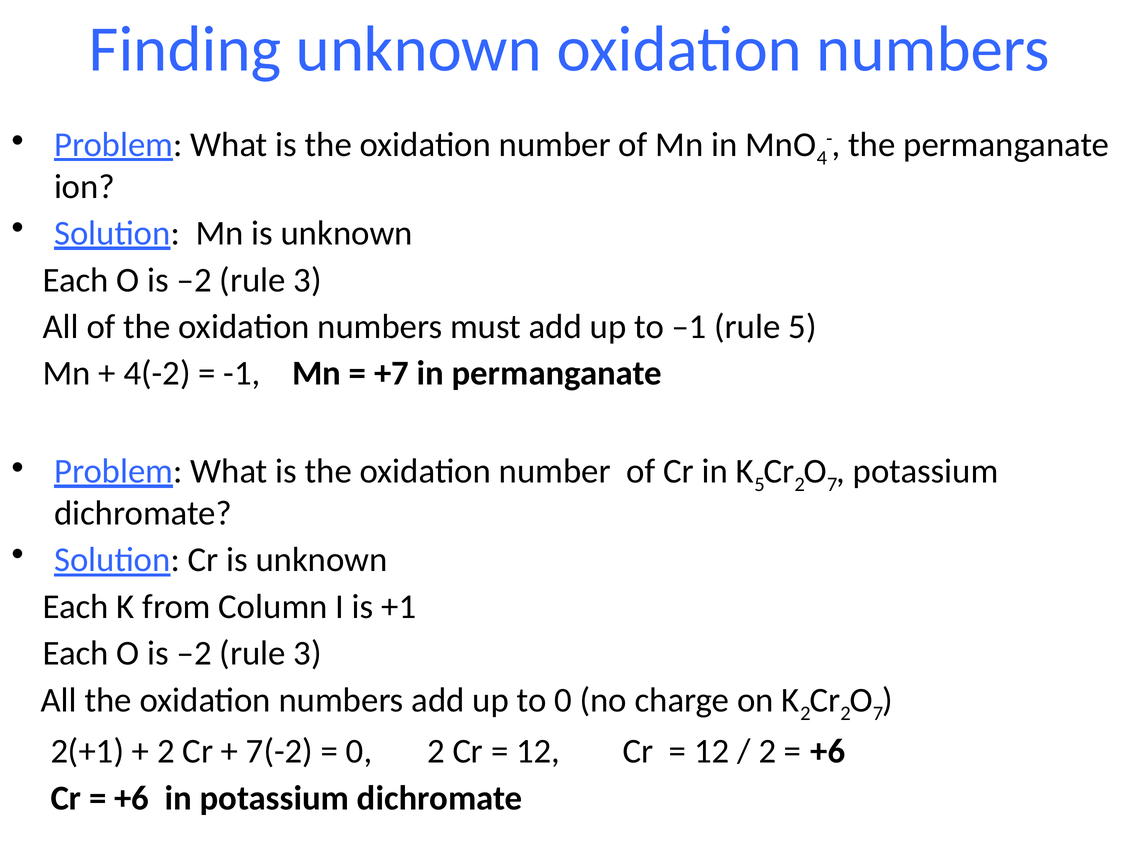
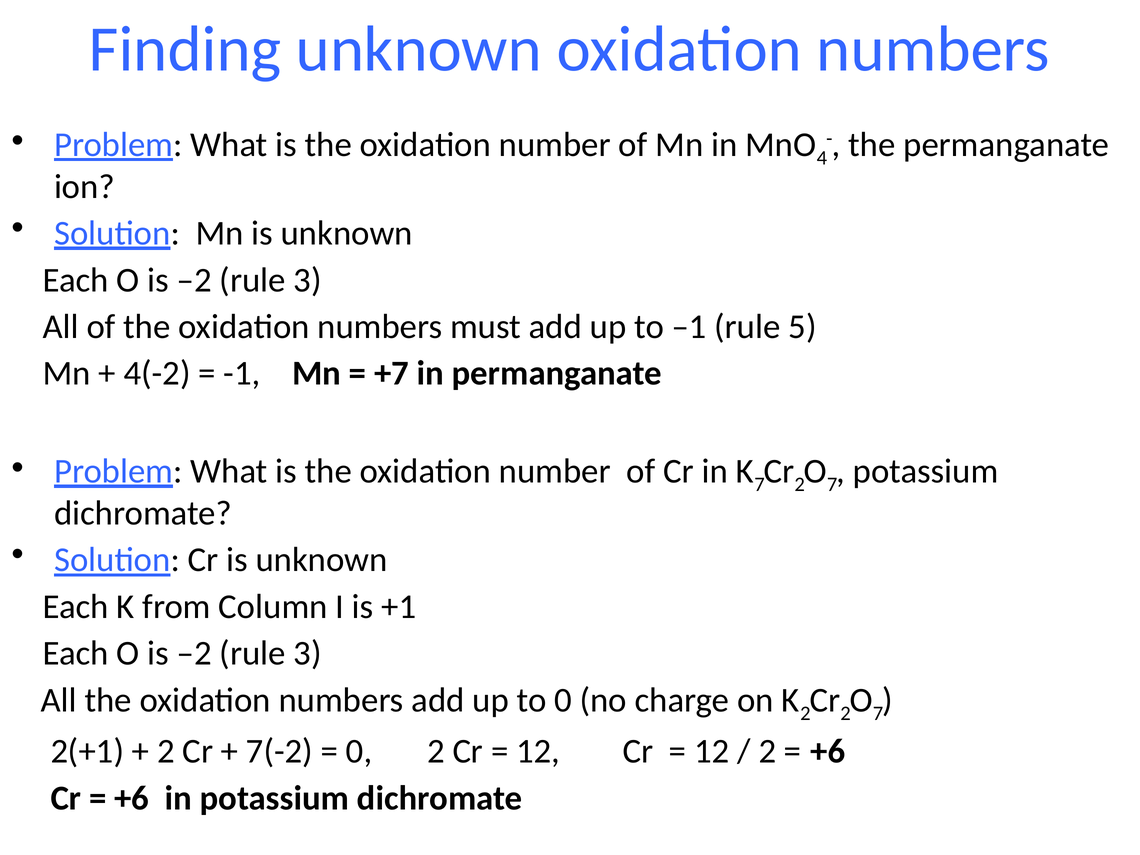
K 5: 5 -> 7
